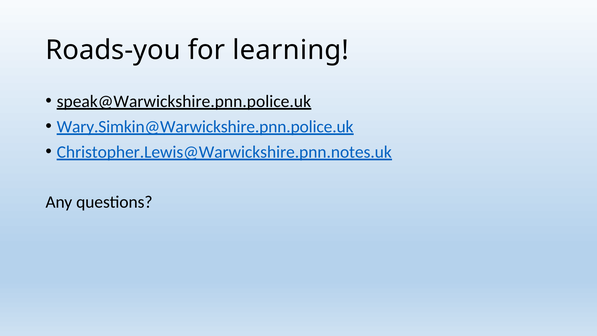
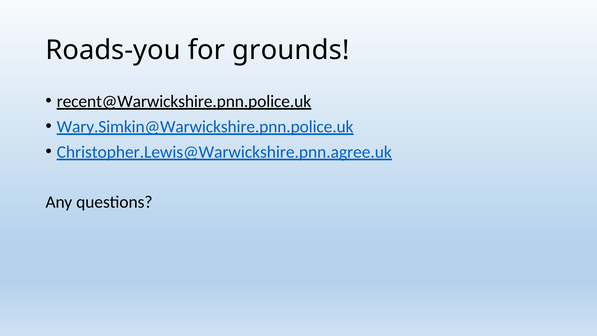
learning: learning -> grounds
speak@Warwickshire.pnn.police.uk: speak@Warwickshire.pnn.police.uk -> recent@Warwickshire.pnn.police.uk
Christopher.Lewis@Warwickshire.pnn.notes.uk: Christopher.Lewis@Warwickshire.pnn.notes.uk -> Christopher.Lewis@Warwickshire.pnn.agree.uk
